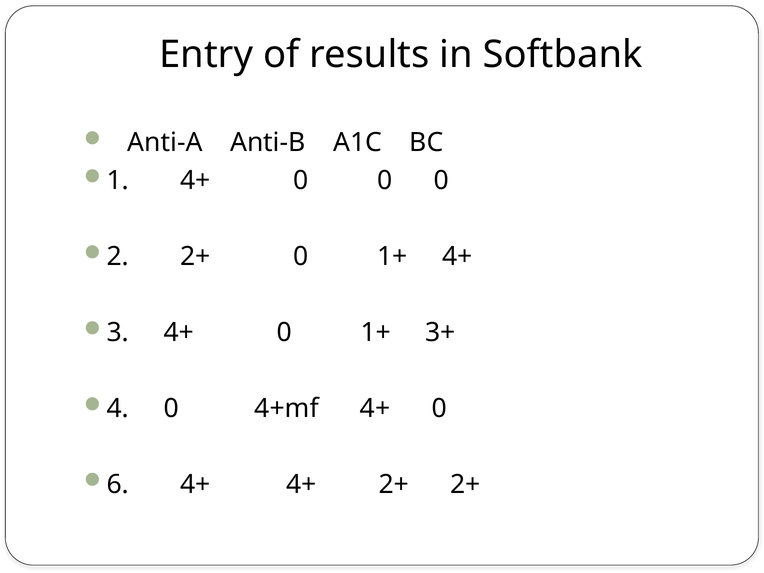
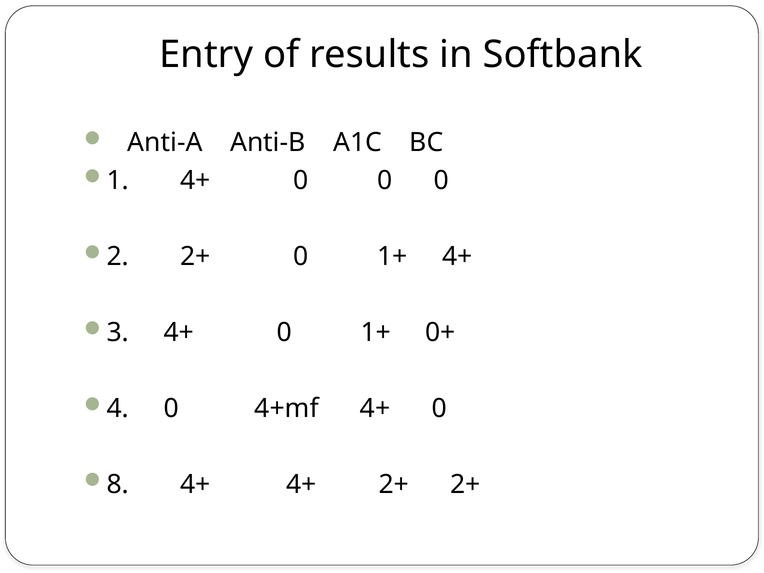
3+: 3+ -> 0+
6: 6 -> 8
